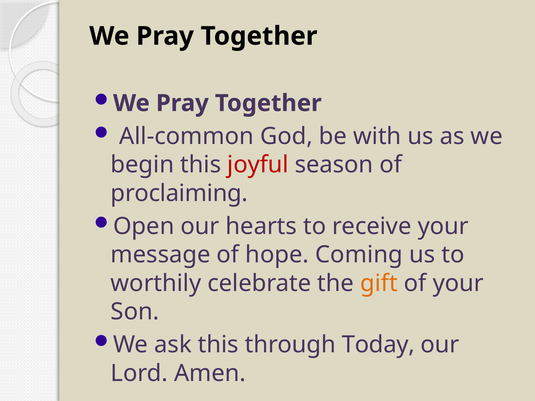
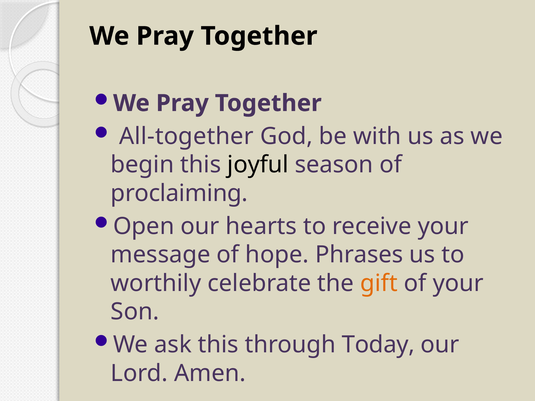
All-common: All-common -> All-together
joyful colour: red -> black
Coming: Coming -> Phrases
